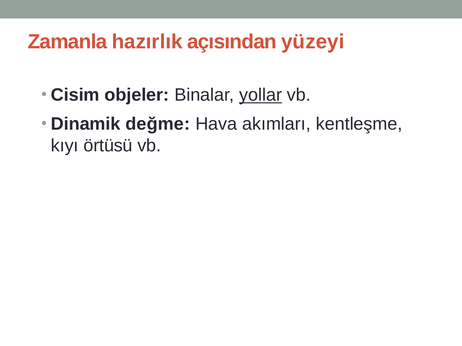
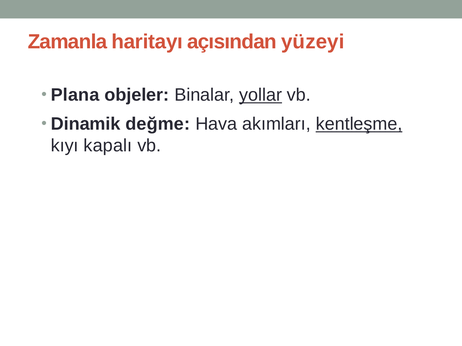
hazırlık: hazırlık -> haritayı
Cisim: Cisim -> Plana
kentleşme underline: none -> present
örtüsü: örtüsü -> kapalı
